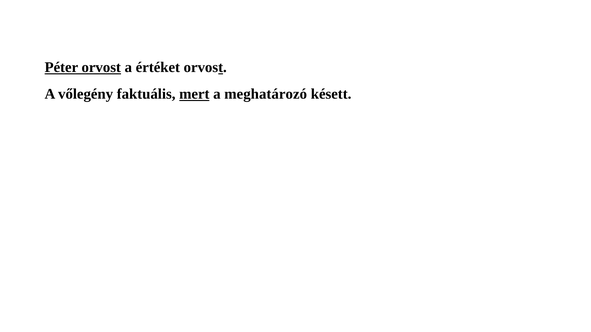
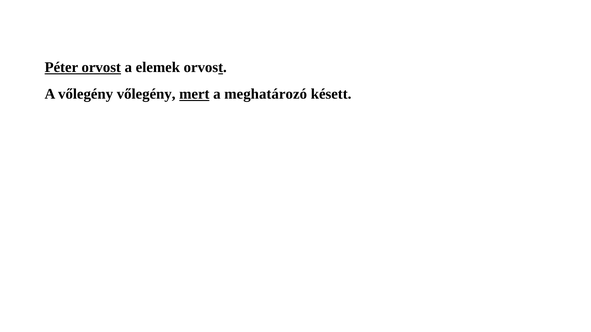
értéket: értéket -> elemek
vőlegény faktuális: faktuális -> vőlegény
